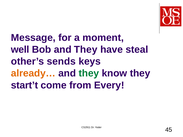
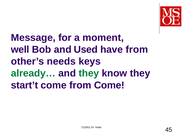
Bob and They: They -> Used
have steal: steal -> from
sends: sends -> needs
already… colour: orange -> green
from Every: Every -> Come
